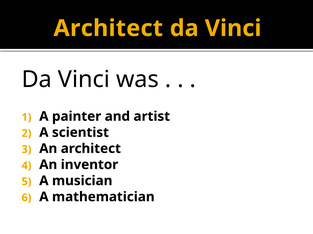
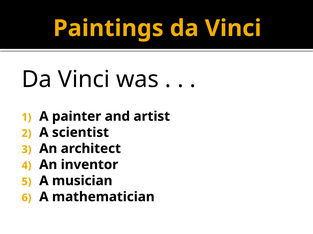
Architect at (108, 28): Architect -> Paintings
